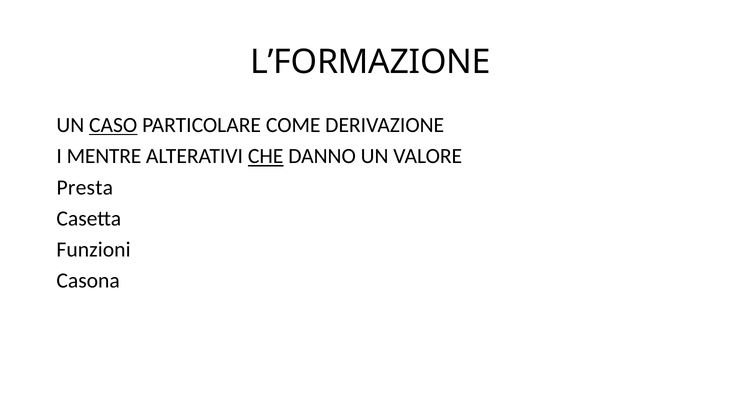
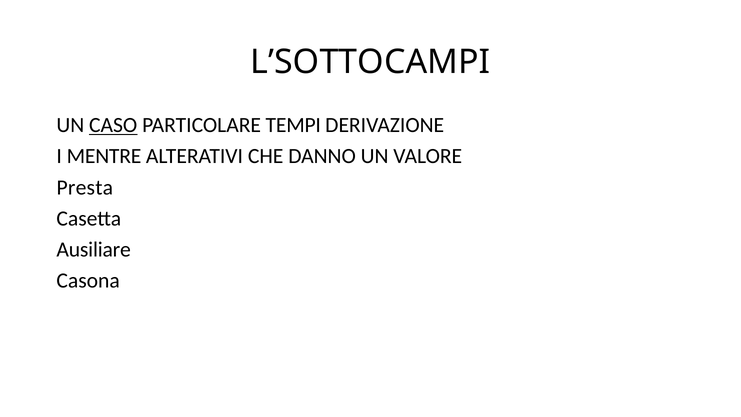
L’FORMAZIONE: L’FORMAZIONE -> L’SOTTOCAMPI
COME: COME -> TEMPI
CHE underline: present -> none
Funzioni: Funzioni -> Ausiliare
